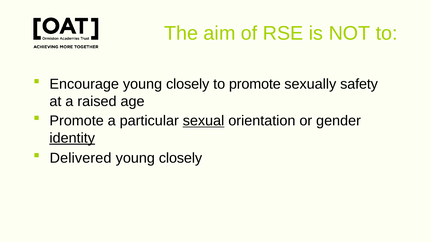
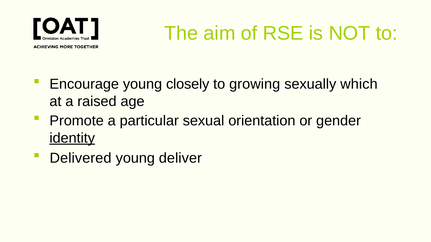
to promote: promote -> growing
safety: safety -> which
sexual underline: present -> none
closely at (181, 159): closely -> deliver
